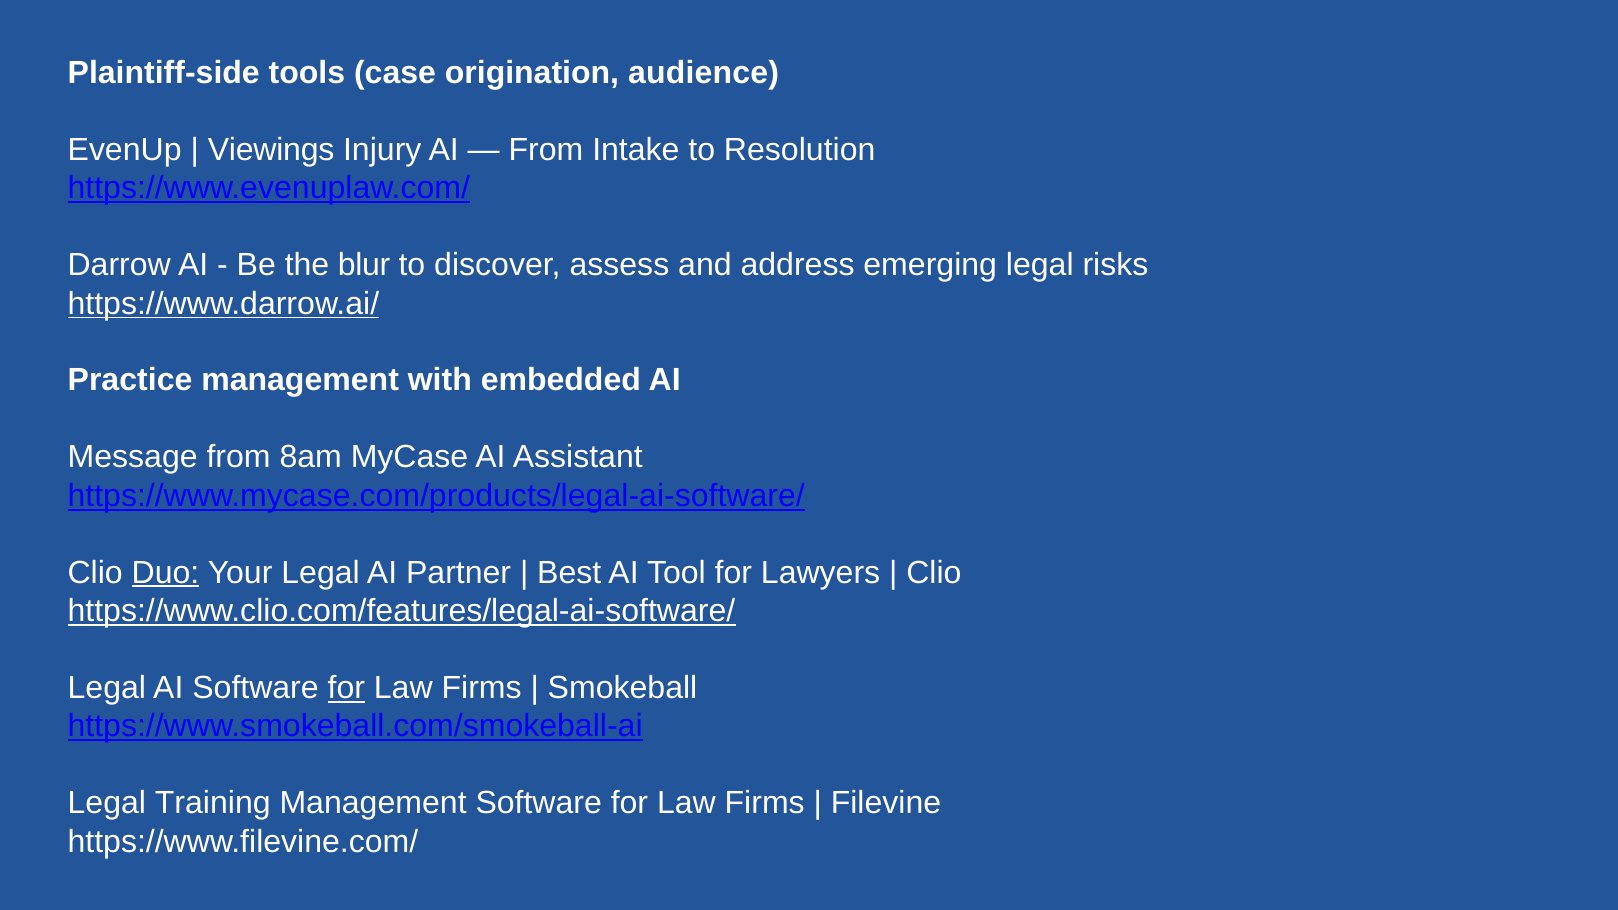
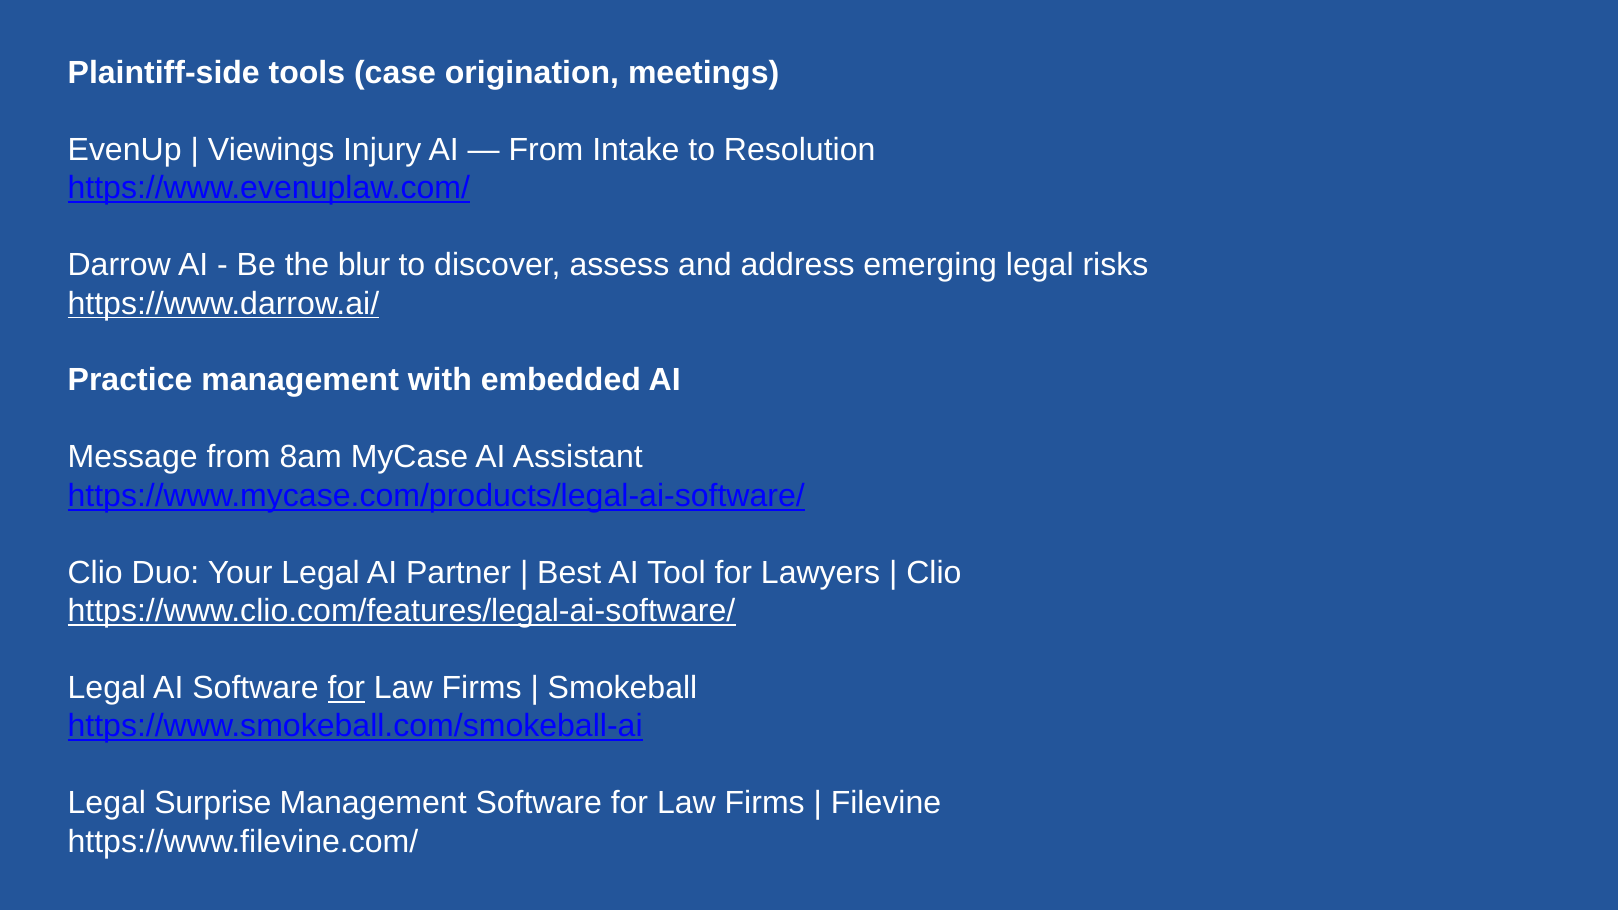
audience: audience -> meetings
Duo underline: present -> none
Training: Training -> Surprise
